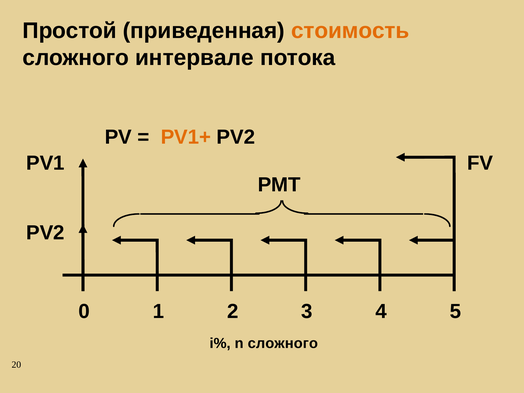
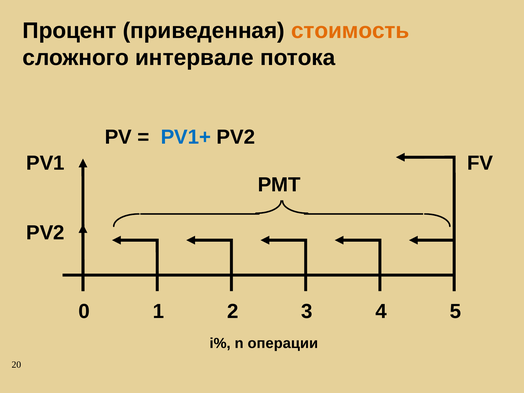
Простой: Простой -> Процент
PV1+ colour: orange -> blue
n сложного: сложного -> операции
